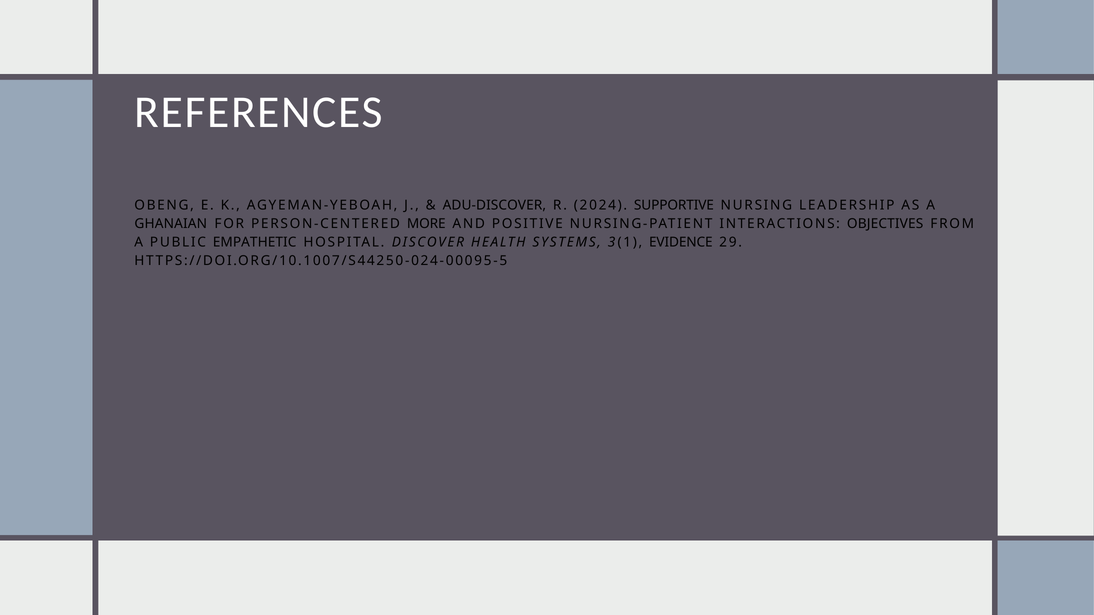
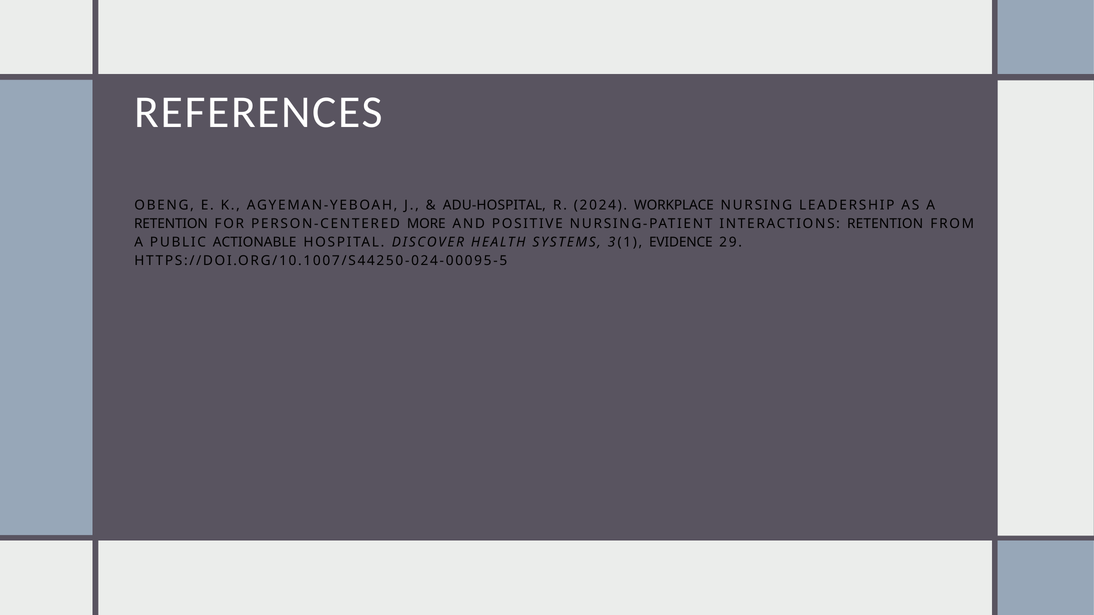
ADU-DISCOVER: ADU-DISCOVER -> ADU-HOSPITAL
SUPPORTIVE: SUPPORTIVE -> WORKPLACE
GHANAIAN at (171, 224): GHANAIAN -> RETENTION
INTERACTIONS OBJECTIVES: OBJECTIVES -> RETENTION
EMPATHETIC: EMPATHETIC -> ACTIONABLE
